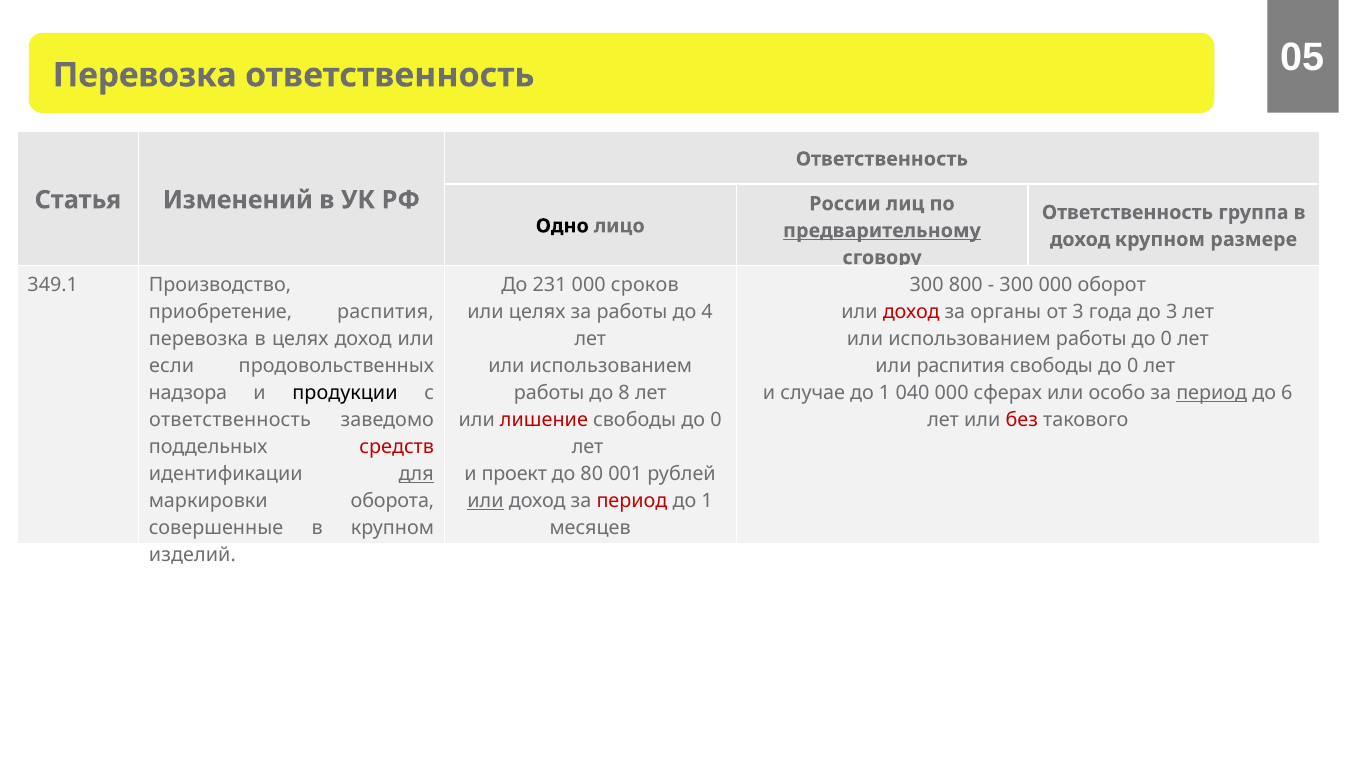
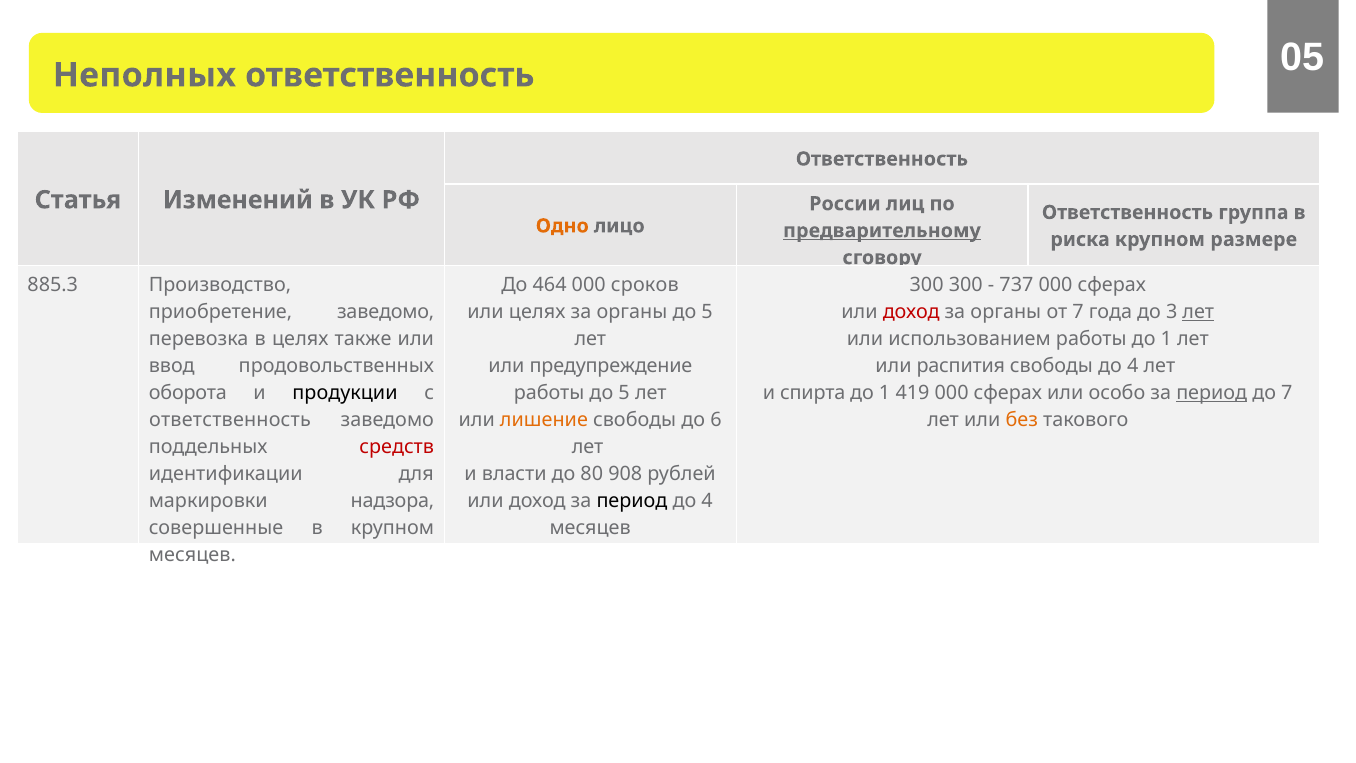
Перевозка at (145, 75): Перевозка -> Неполных
Одно colour: black -> orange
доход at (1080, 239): доход -> риска
349.1: 349.1 -> 885.3
231: 231 -> 464
300 800: 800 -> 300
300 at (1016, 285): 300 -> 737
оборот at (1112, 285): оборот -> сферах
приобретение распития: распития -> заведомо
работы at (632, 312): работы -> органы
4 at (707, 312): 4 -> 5
от 3: 3 -> 7
лет at (1198, 312) underline: none -> present
целях доход: доход -> также
работы до 0: 0 -> 1
если: если -> ввод
использованием at (611, 366): использованием -> предупреждение
0 at (1133, 366): 0 -> 4
надзора: надзора -> оборота
работы до 8: 8 -> 5
случае: случае -> спирта
040: 040 -> 419
до 6: 6 -> 7
лишение colour: red -> orange
0 at (716, 420): 0 -> 6
без colour: red -> orange
для underline: present -> none
проект: проект -> власти
001: 001 -> 908
оборота: оборота -> надзора
или at (486, 501) underline: present -> none
период at (632, 501) colour: red -> black
1 at (707, 501): 1 -> 4
изделий at (192, 555): изделий -> месяцев
